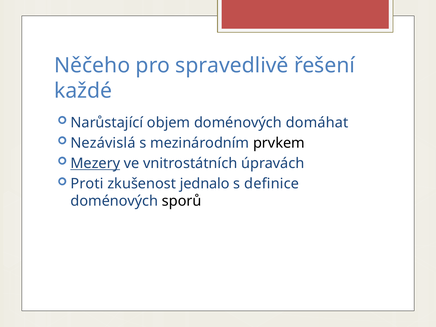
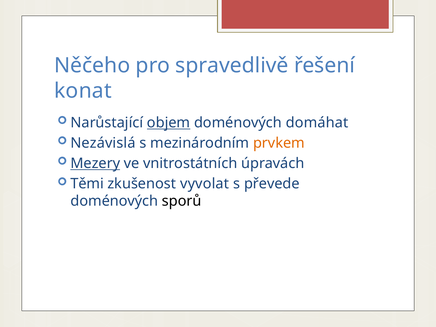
každé: každé -> konat
objem underline: none -> present
prvkem colour: black -> orange
Proti: Proti -> Těmi
jednalo: jednalo -> vyvolat
definice: definice -> převede
